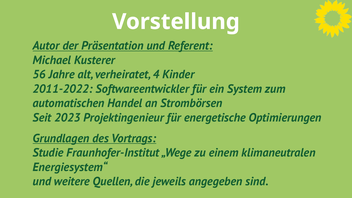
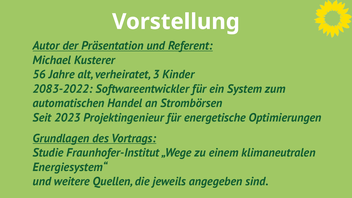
4: 4 -> 3
2011-2022: 2011-2022 -> 2083-2022
